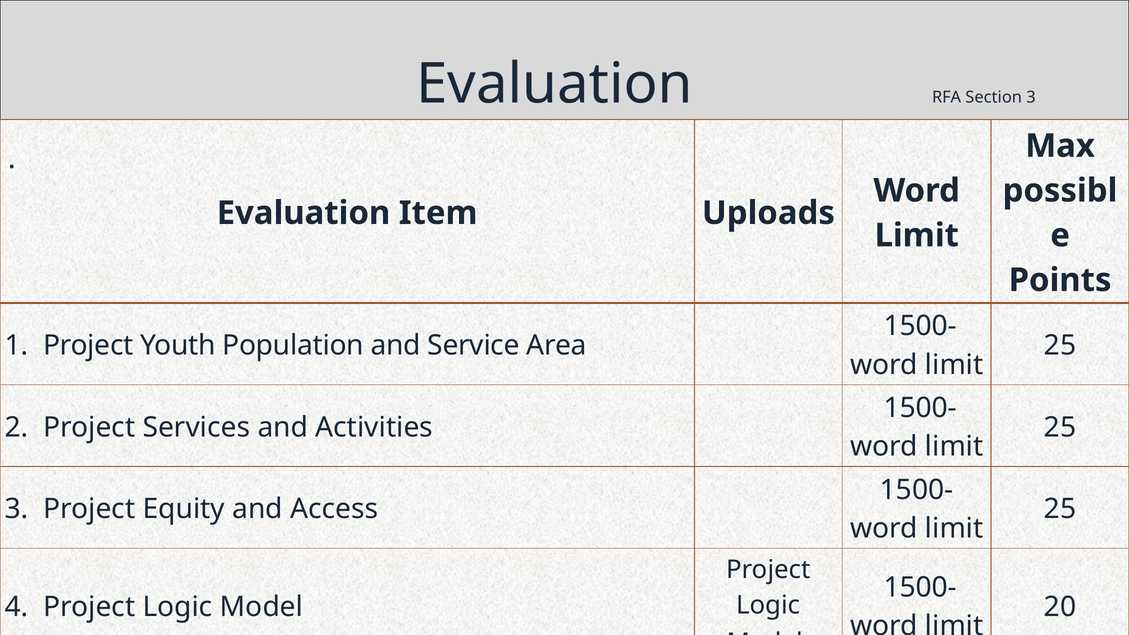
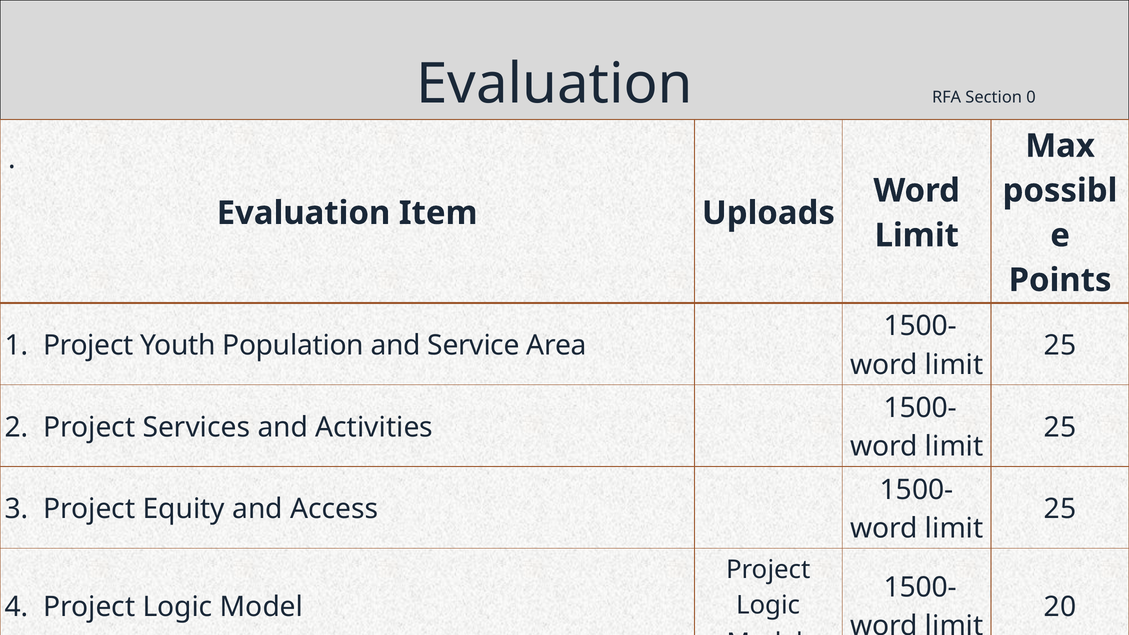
Section 3: 3 -> 0
